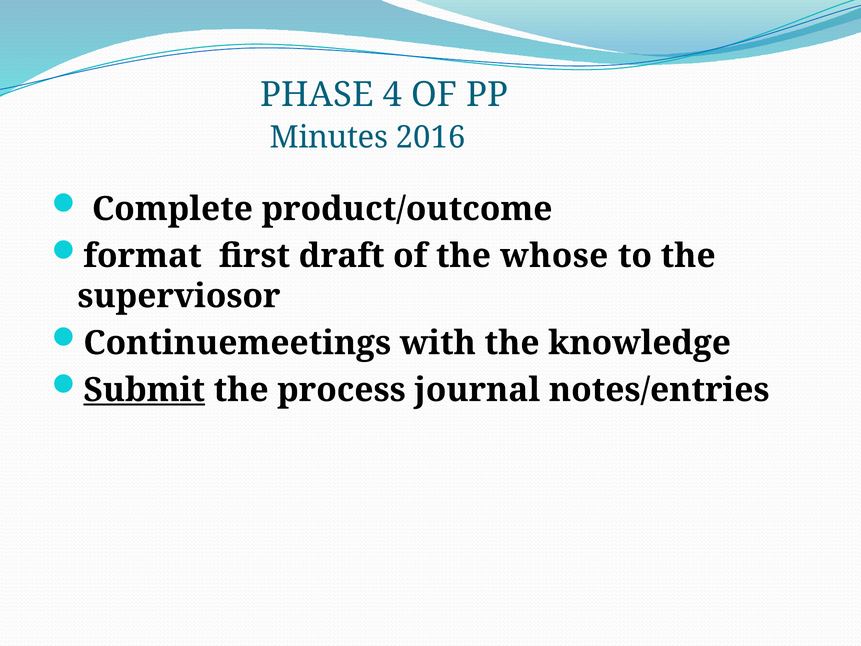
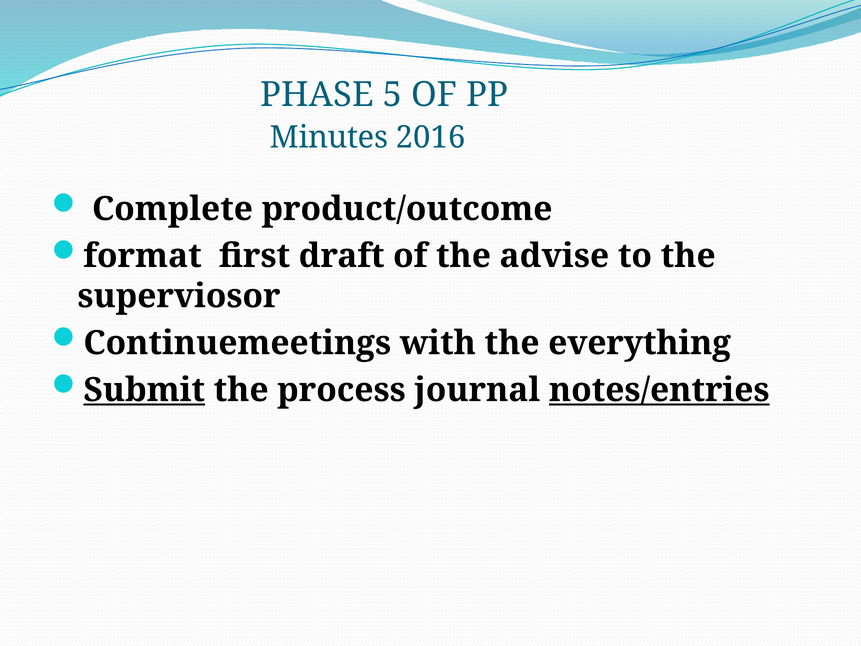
4: 4 -> 5
whose: whose -> advise
knowledge: knowledge -> everything
notes/entries underline: none -> present
